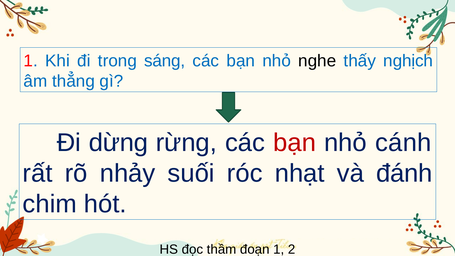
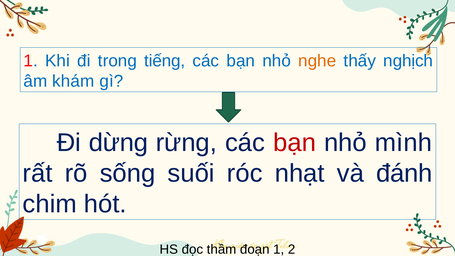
sáng: sáng -> tiếng
nghe colour: black -> orange
thẳng: thẳng -> khám
cánh: cánh -> mình
nhảy: nhảy -> sống
